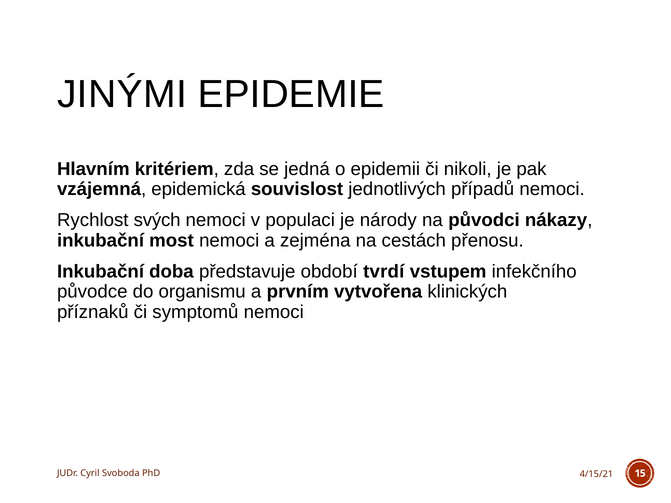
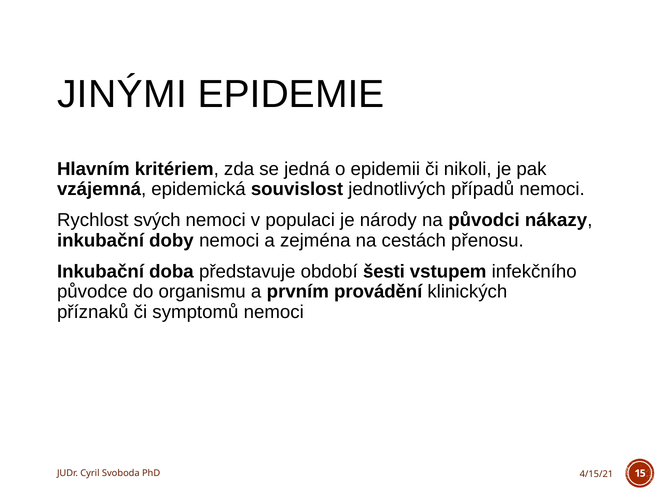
most: most -> doby
tvrdí: tvrdí -> šesti
vytvořena: vytvořena -> provádění
